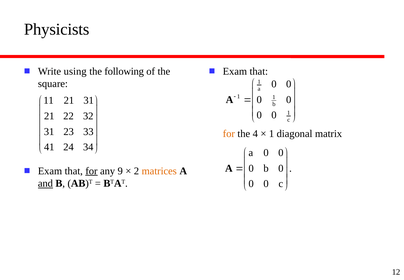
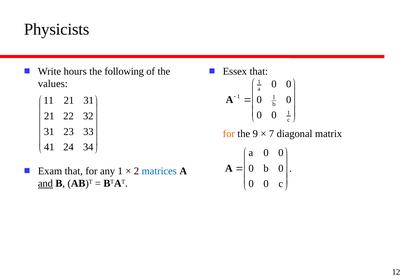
using: using -> hours
Exam at (235, 71): Exam -> Essex
square: square -> values
4: 4 -> 9
1 at (272, 134): 1 -> 7
for at (91, 171) underline: present -> none
any 9: 9 -> 1
matrices colour: orange -> blue
